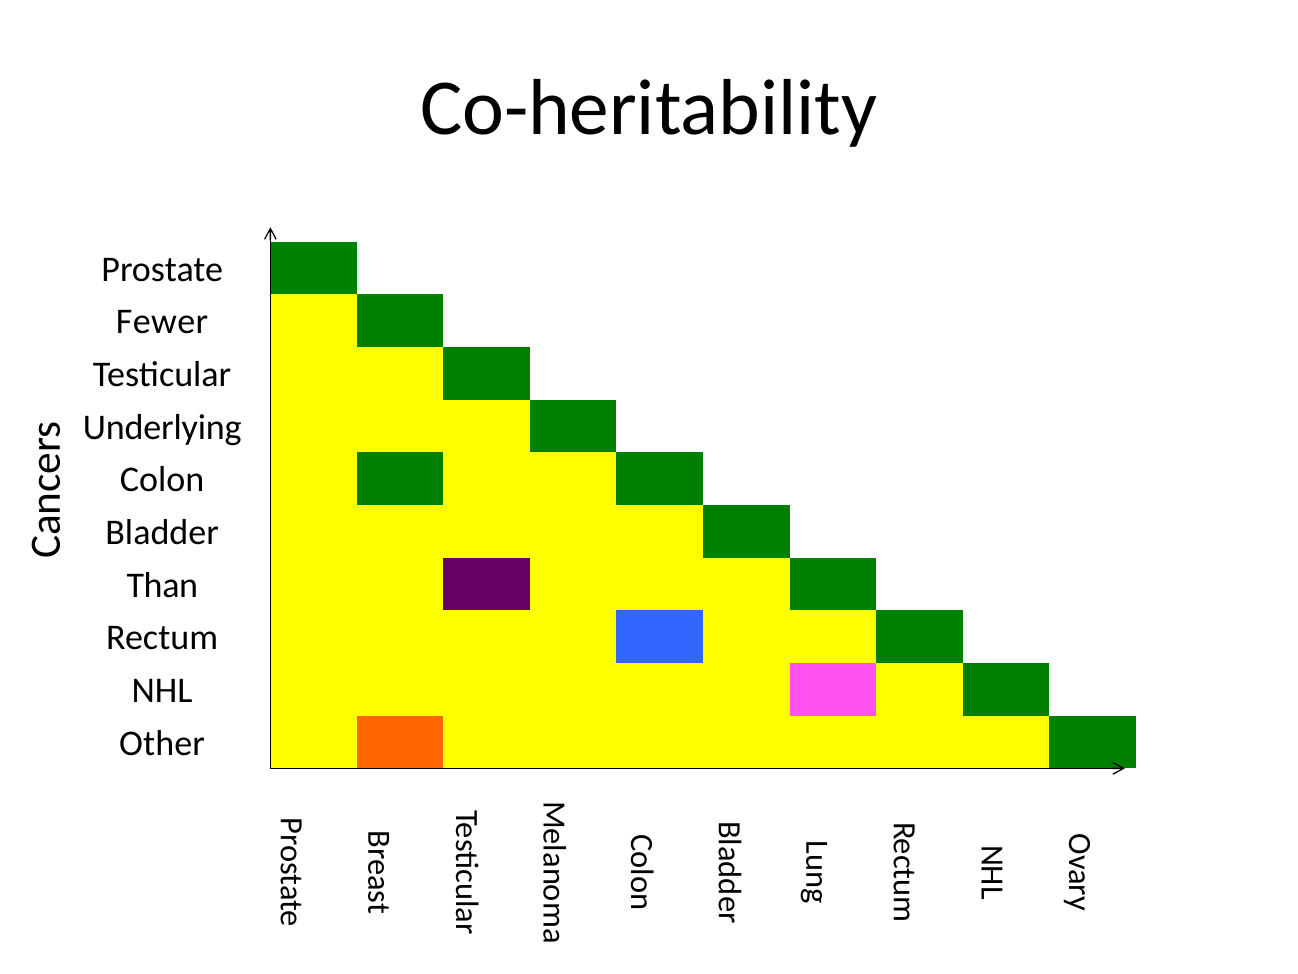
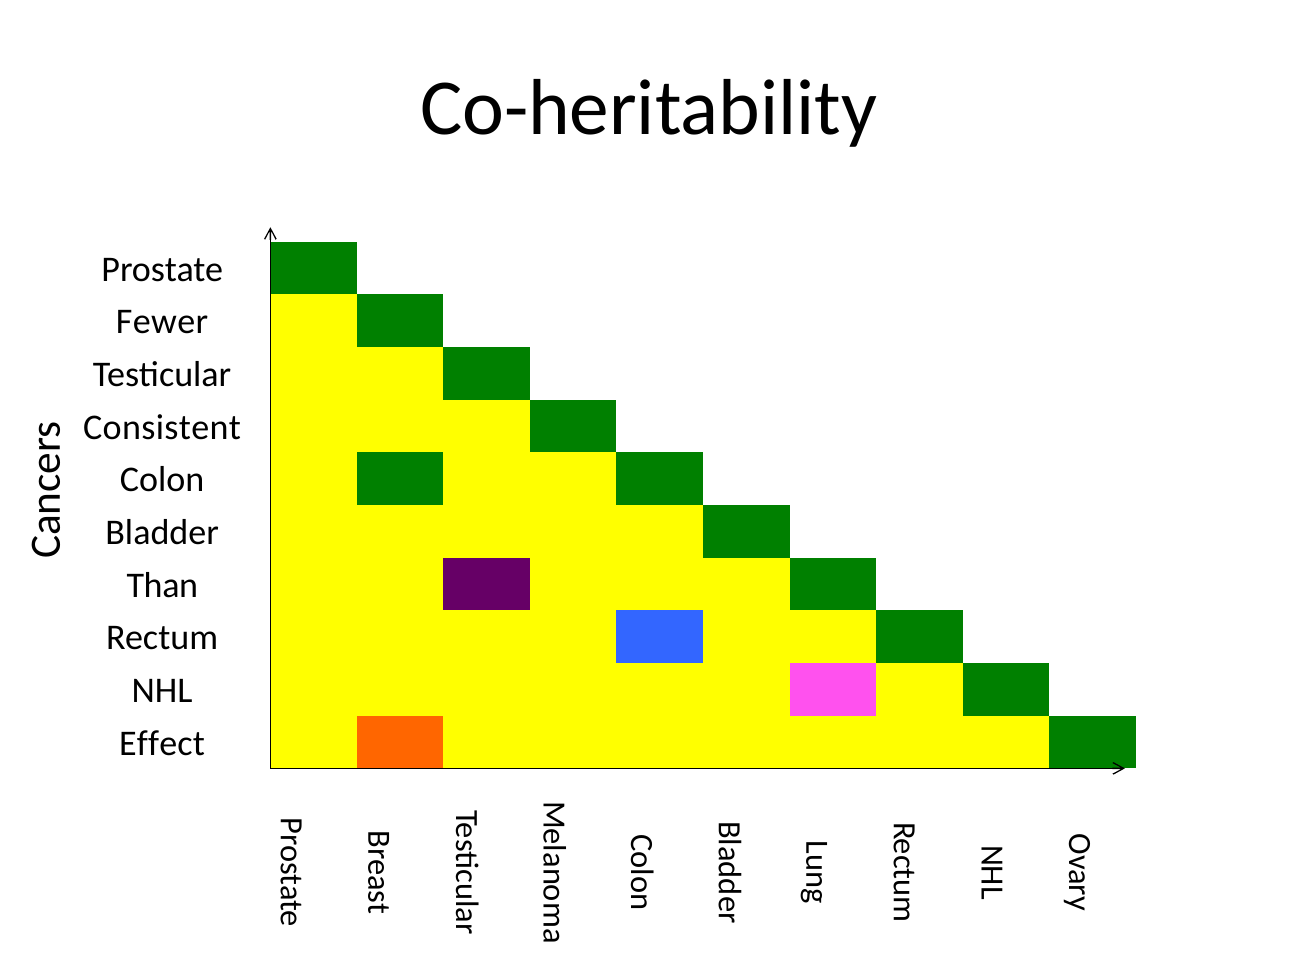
Underlying: Underlying -> Consistent
Other: Other -> Effect
